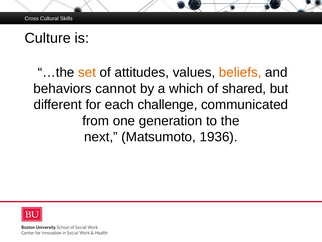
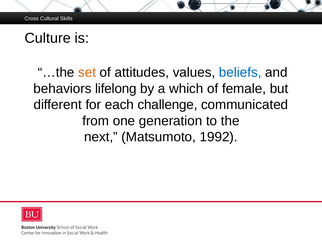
beliefs colour: orange -> blue
cannot: cannot -> lifelong
shared: shared -> female
1936: 1936 -> 1992
